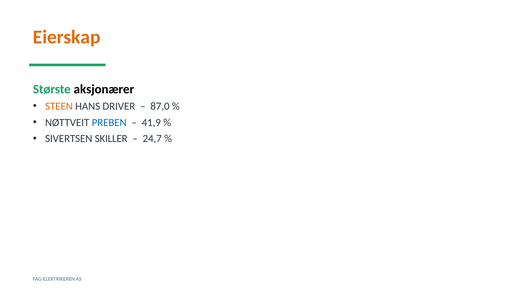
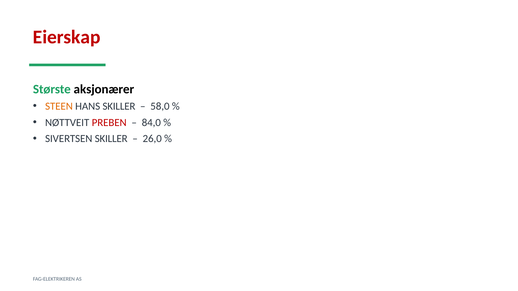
Eierskap colour: orange -> red
HANS DRIVER: DRIVER -> SKILLER
87,0: 87,0 -> 58,0
PREBEN colour: blue -> red
41,9: 41,9 -> 84,0
24,7: 24,7 -> 26,0
